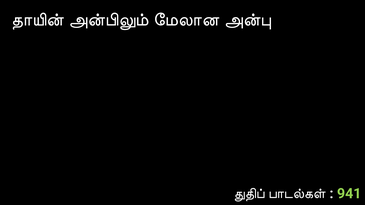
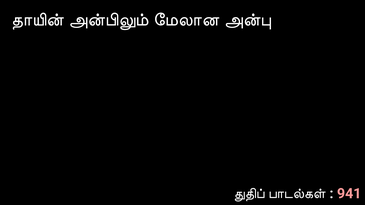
941 colour: light green -> pink
